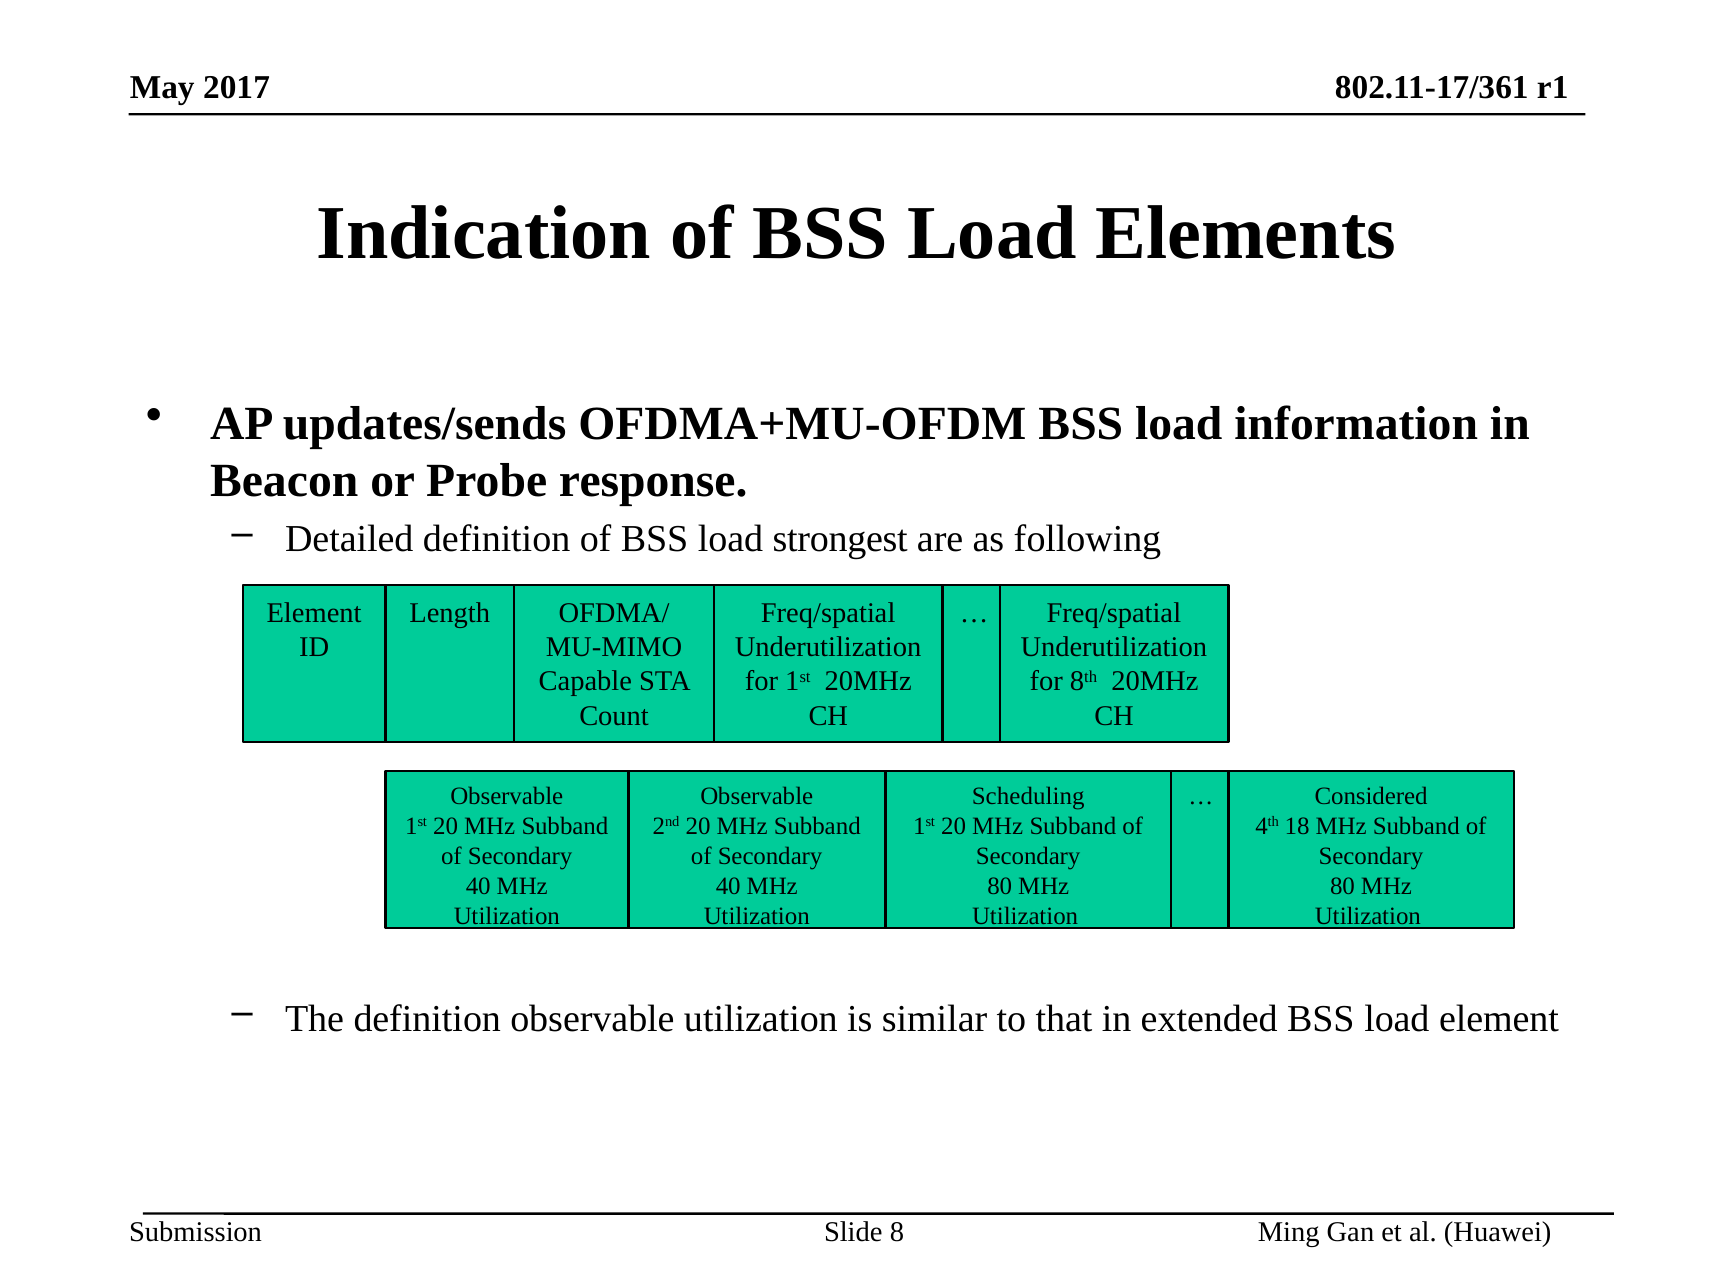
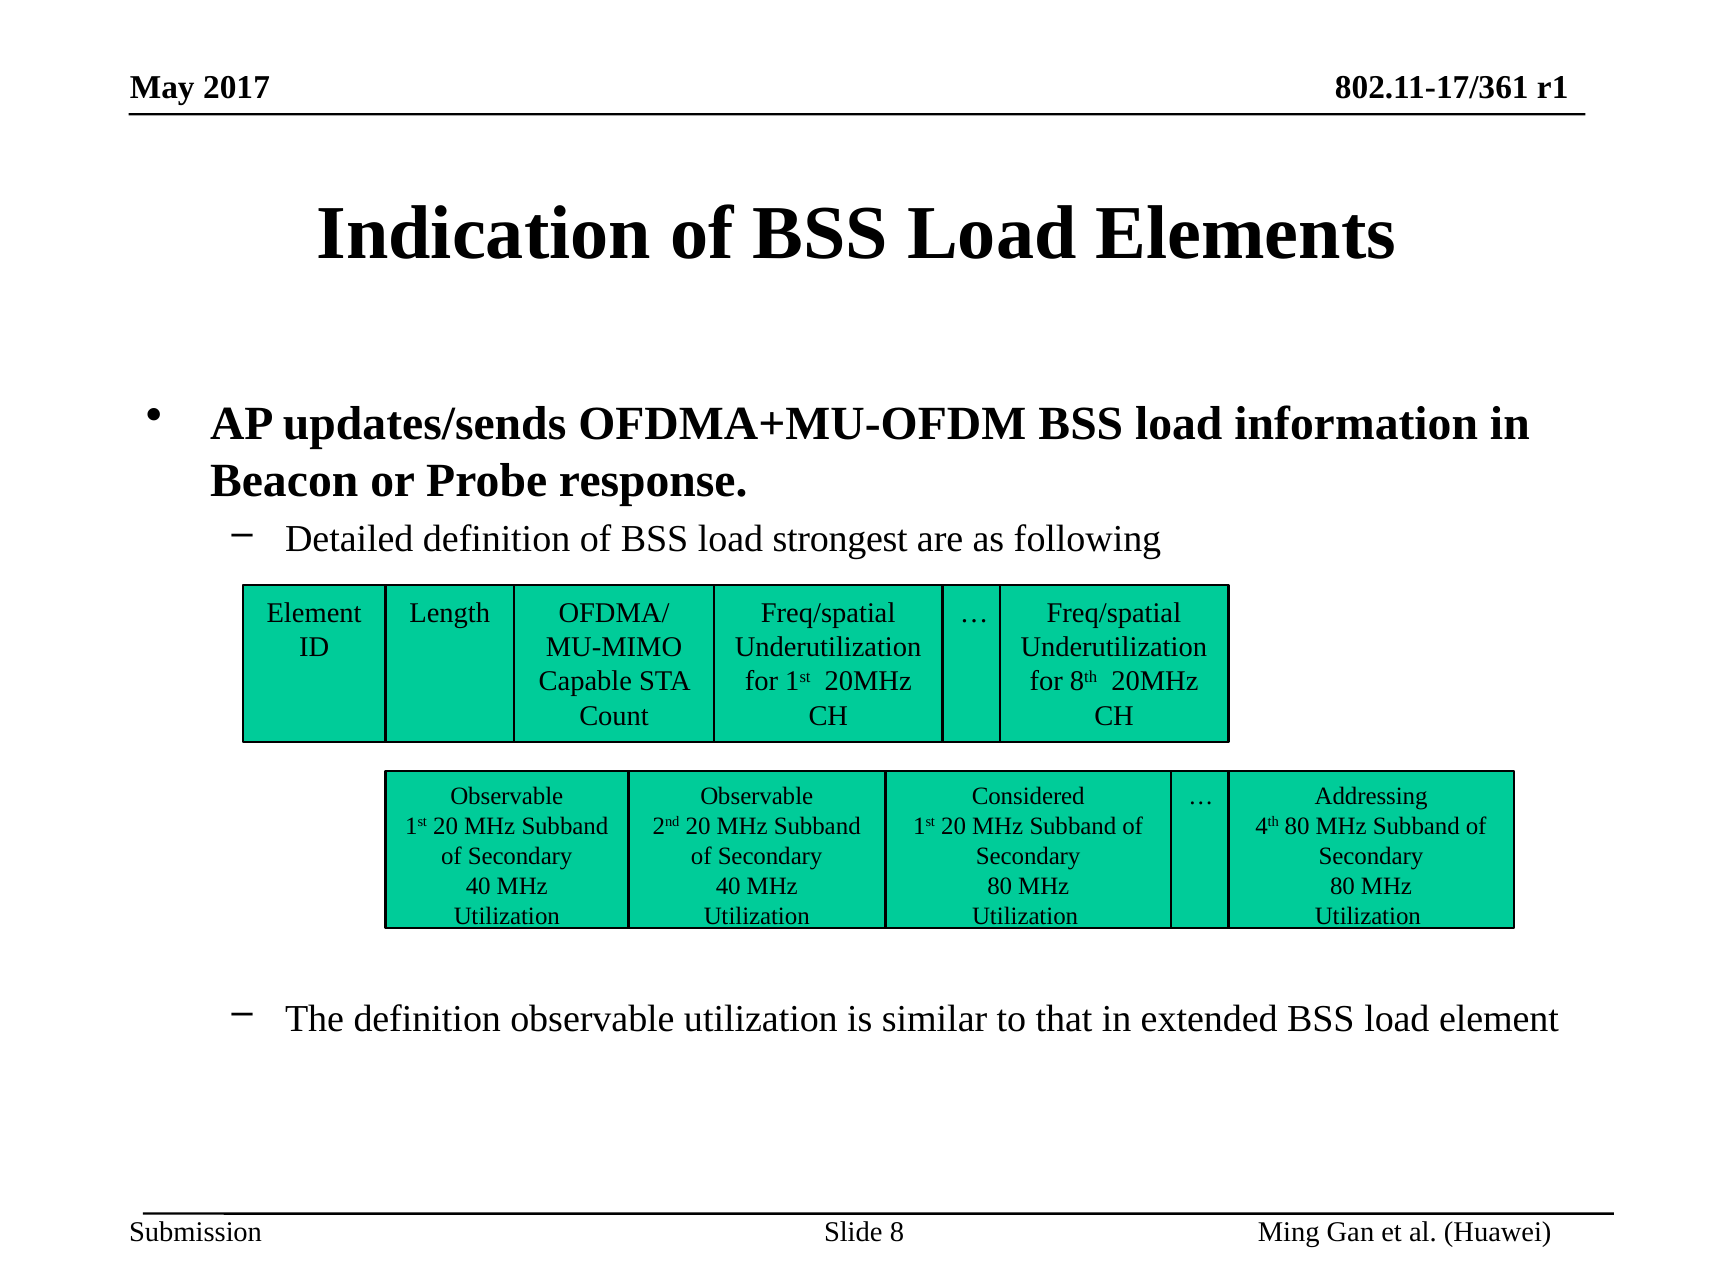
Scheduling: Scheduling -> Considered
Considered: Considered -> Addressing
4th 18: 18 -> 80
